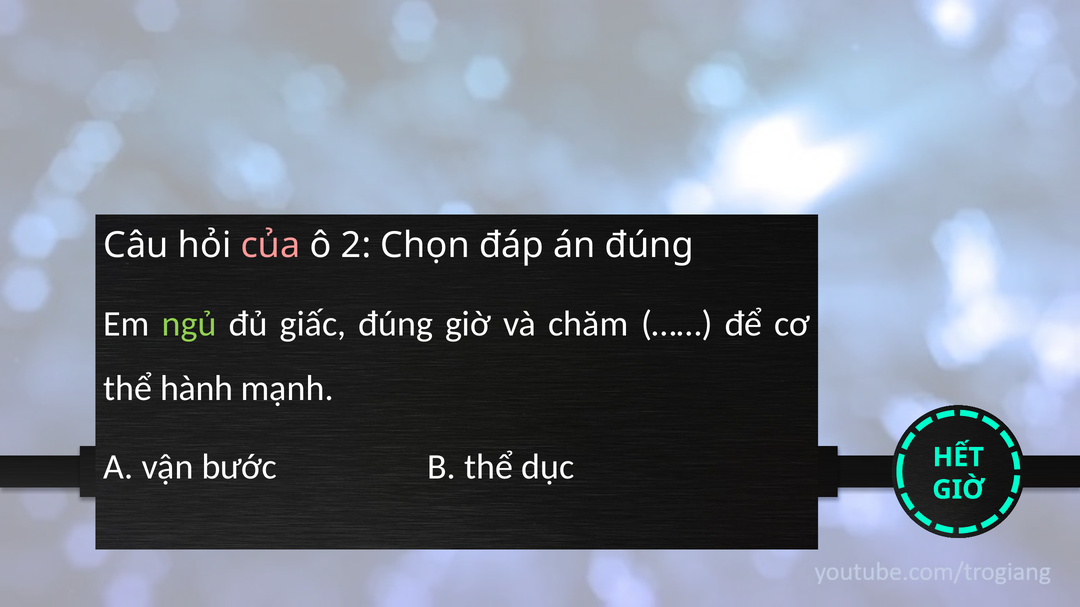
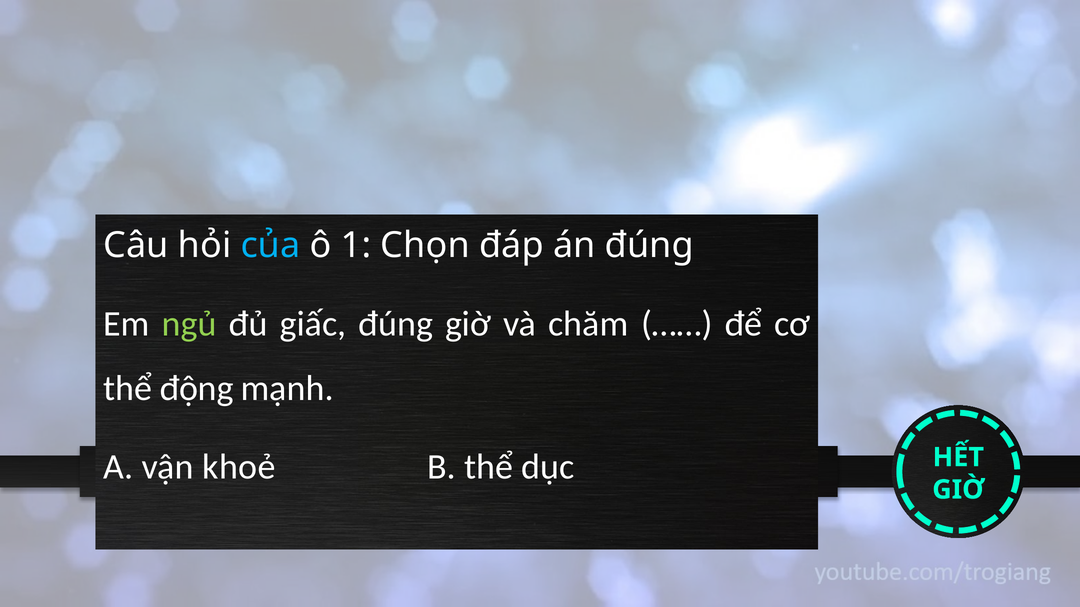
của colour: pink -> light blue
2: 2 -> 1
hành: hành -> động
bước: bước -> khoẻ
